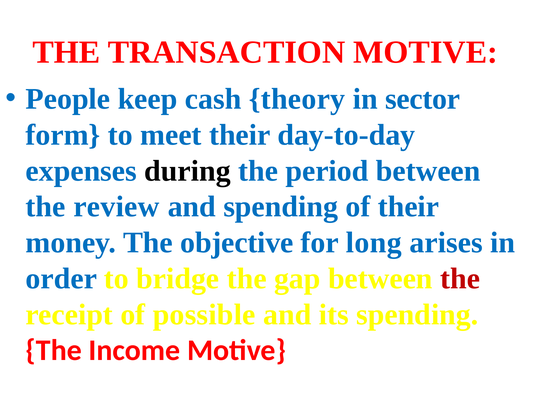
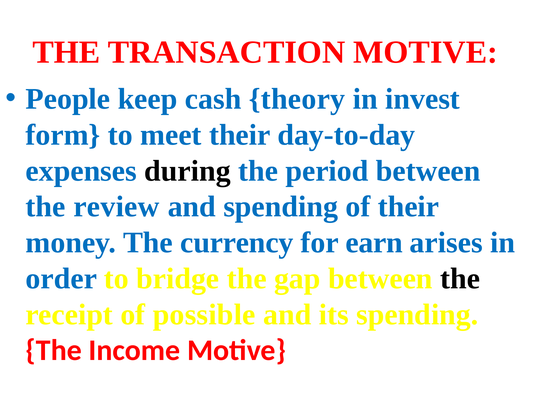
sector: sector -> invest
objective: objective -> currency
long: long -> earn
the at (460, 279) colour: red -> black
